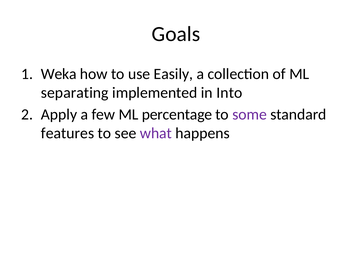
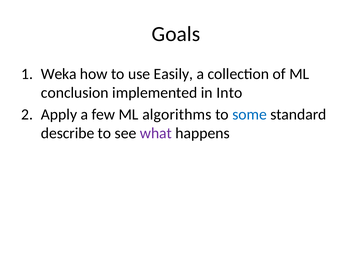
separating: separating -> conclusion
percentage: percentage -> algorithms
some colour: purple -> blue
features: features -> describe
